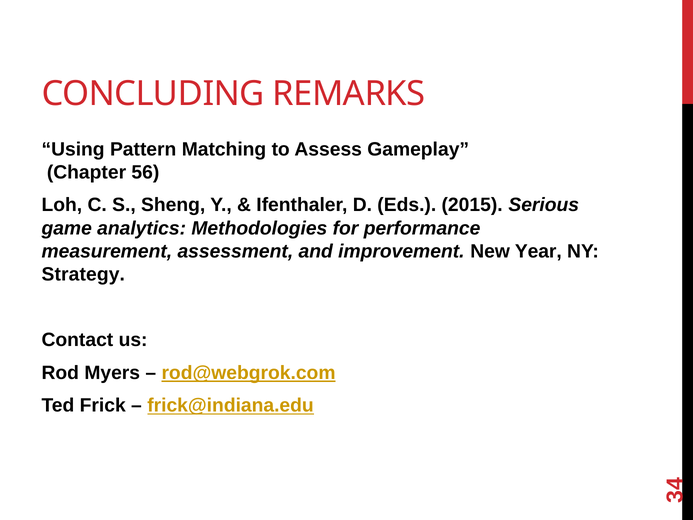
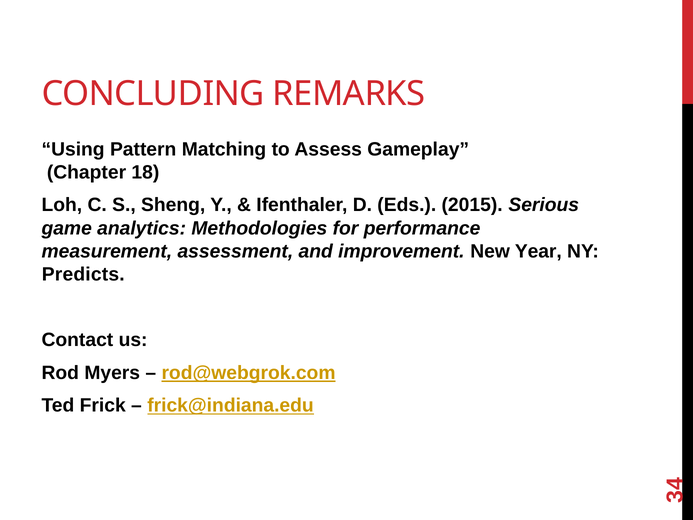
56: 56 -> 18
Strategy: Strategy -> Predicts
